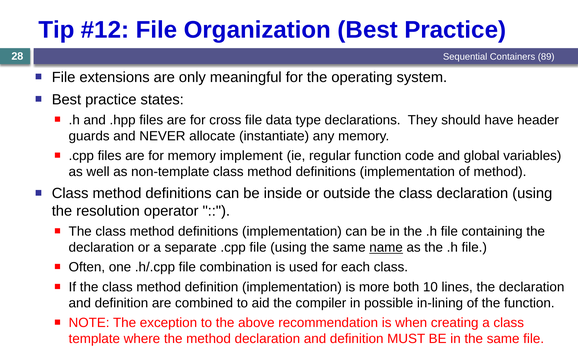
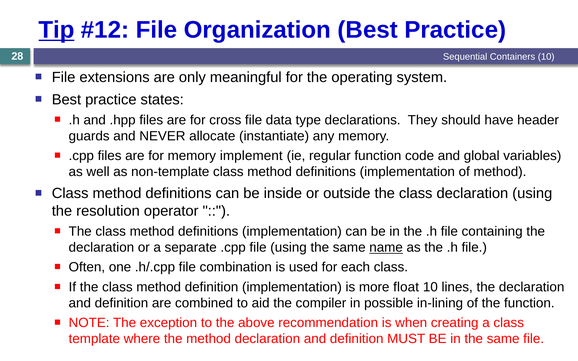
Tip underline: none -> present
Containers 89: 89 -> 10
both: both -> float
